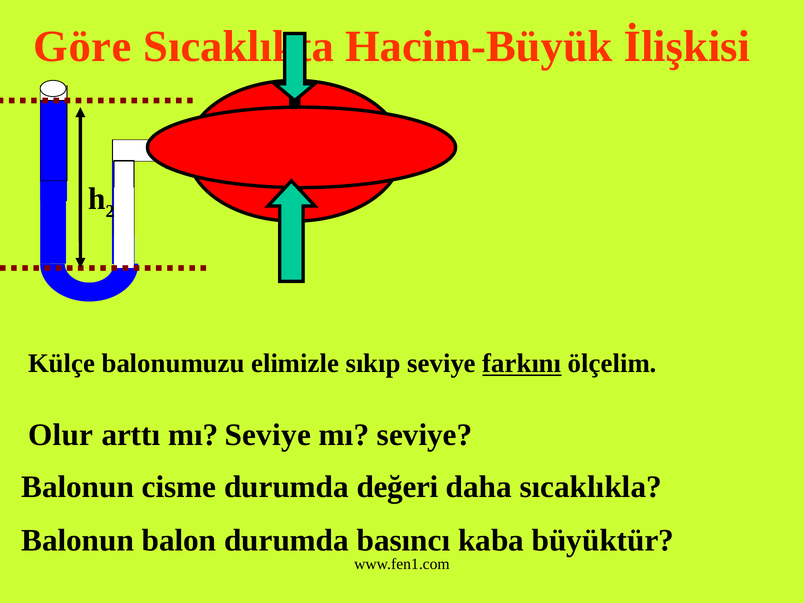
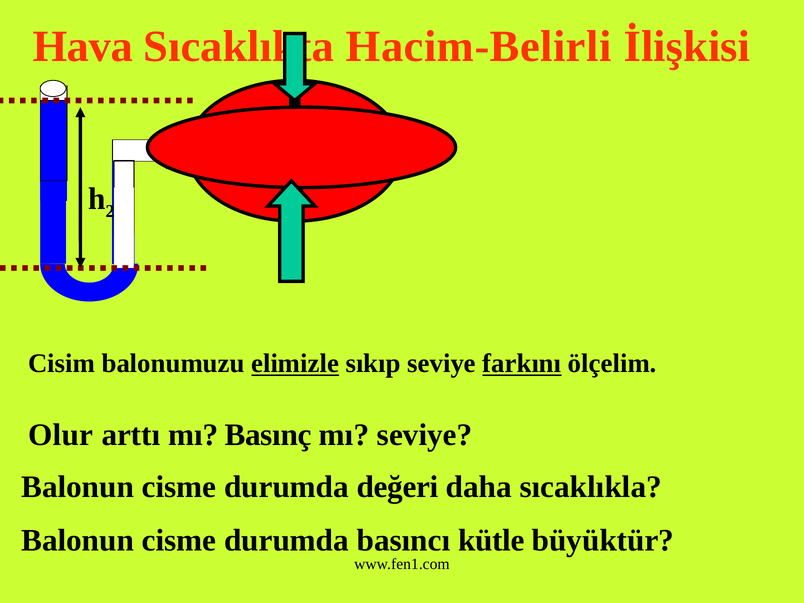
Göre: Göre -> Hava
Hacim-Büyük: Hacim-Büyük -> Hacim-Belirli
Külçe: Külçe -> Cisim
elimizle underline: none -> present
arttı mı Seviye: Seviye -> Basınç
balon at (179, 540): balon -> cisme
kaba: kaba -> kütle
